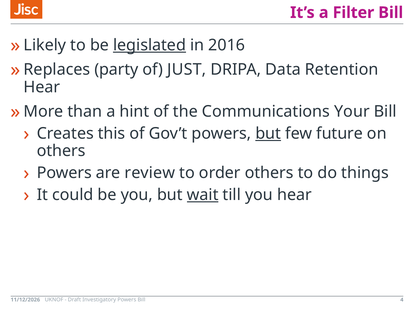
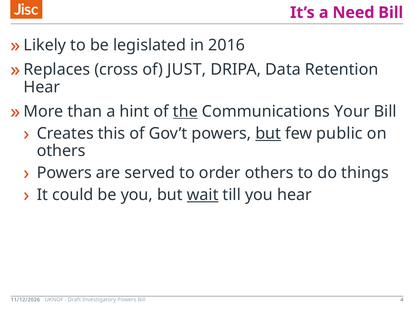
Filter: Filter -> Need
legislated underline: present -> none
party: party -> cross
the underline: none -> present
future: future -> public
review: review -> served
